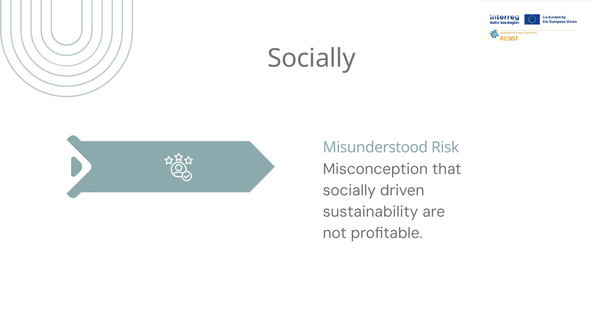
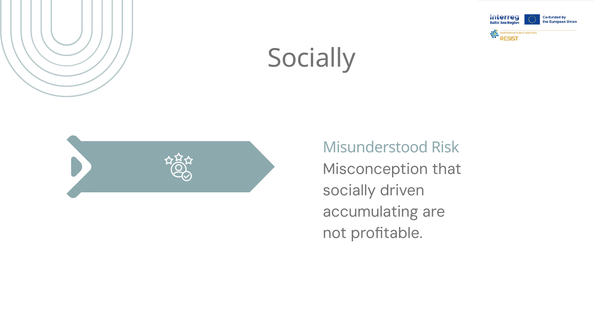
sustainability: sustainability -> accumulating
